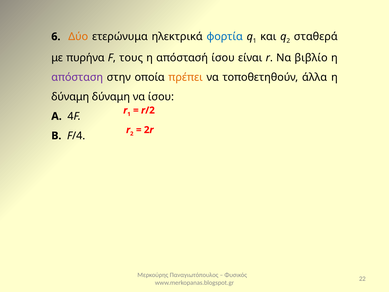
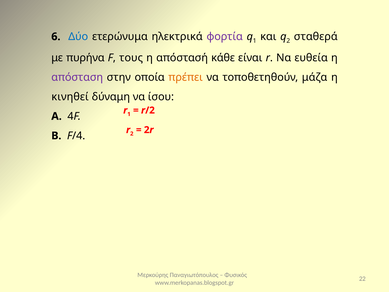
Δύο colour: orange -> blue
φορτία colour: blue -> purple
απόστασή ίσου: ίσου -> κάθε
βιβλίο: βιβλίο -> ευθεία
άλλα: άλλα -> μάζα
δύναμη at (70, 97): δύναμη -> κινηθεί
